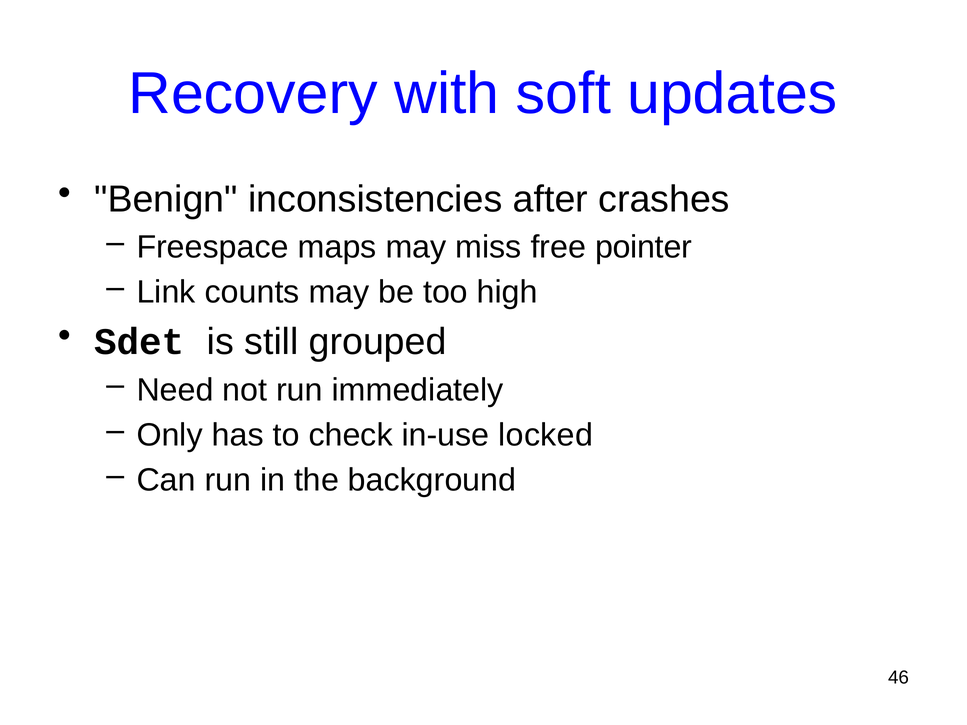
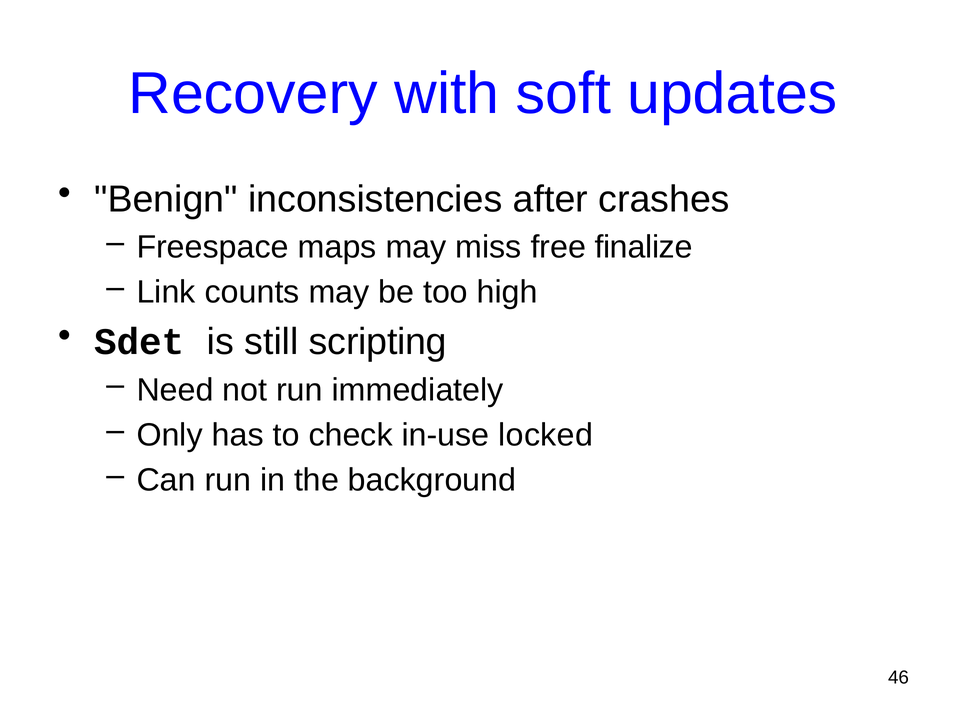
pointer: pointer -> finalize
grouped: grouped -> scripting
